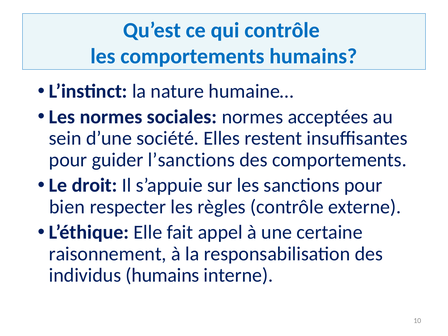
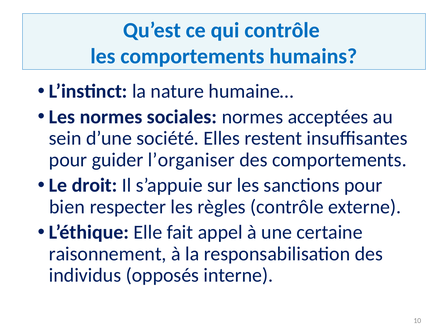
l’sanctions: l’sanctions -> l’organiser
individus humains: humains -> opposés
